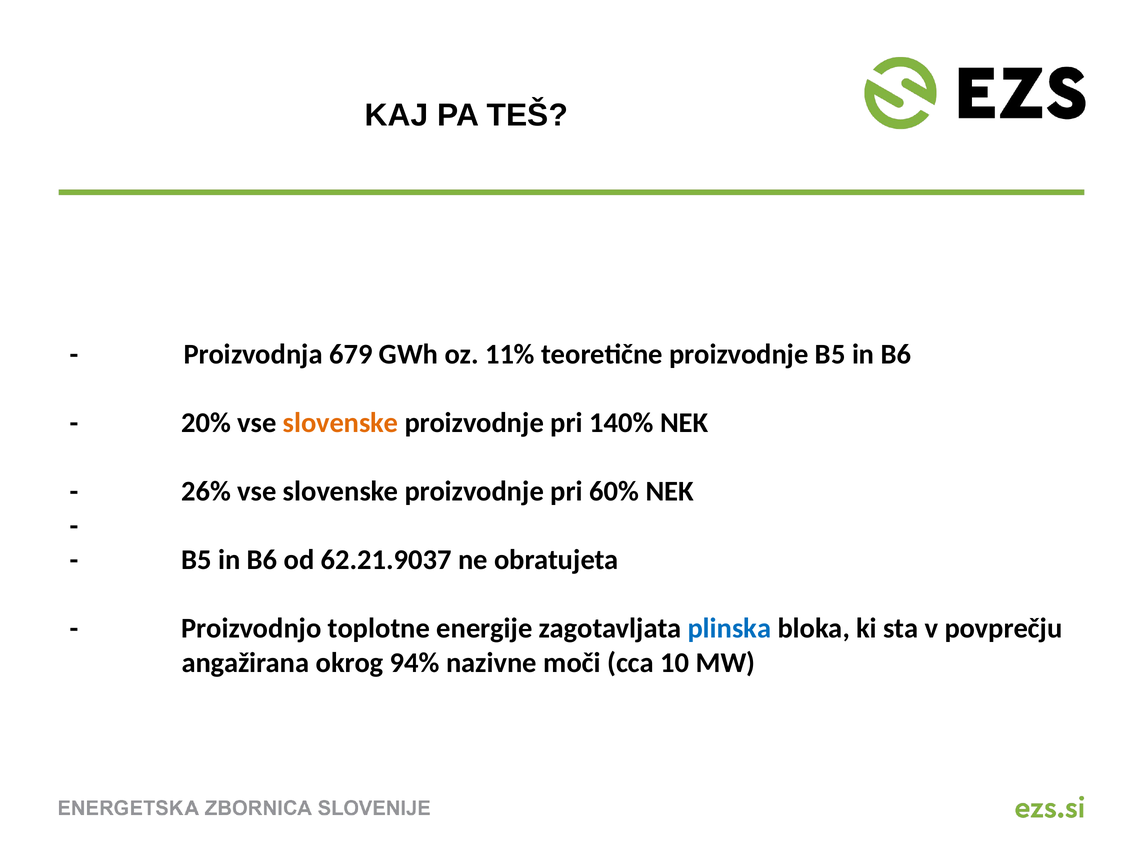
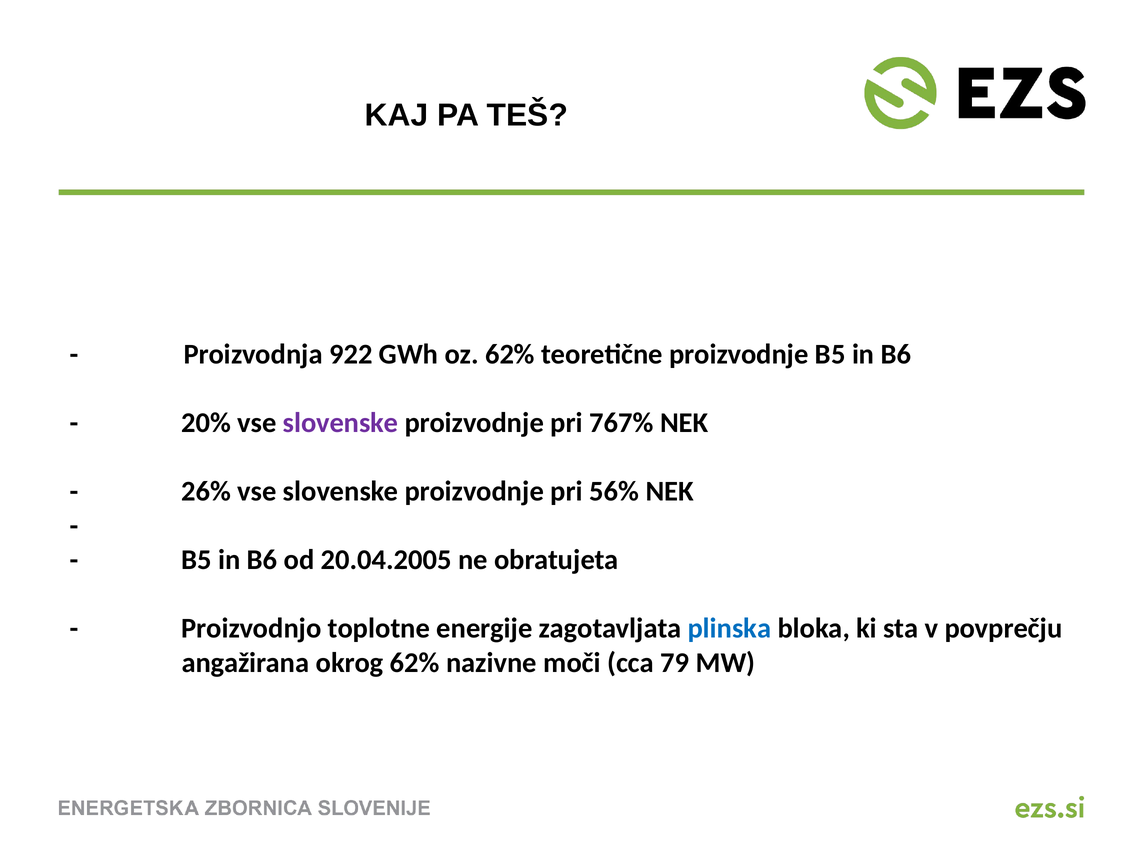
679: 679 -> 922
oz 11%: 11% -> 62%
slovenske at (341, 423) colour: orange -> purple
140%: 140% -> 767%
60%: 60% -> 56%
62.21.9037: 62.21.9037 -> 20.04.2005
okrog 94%: 94% -> 62%
10: 10 -> 79
